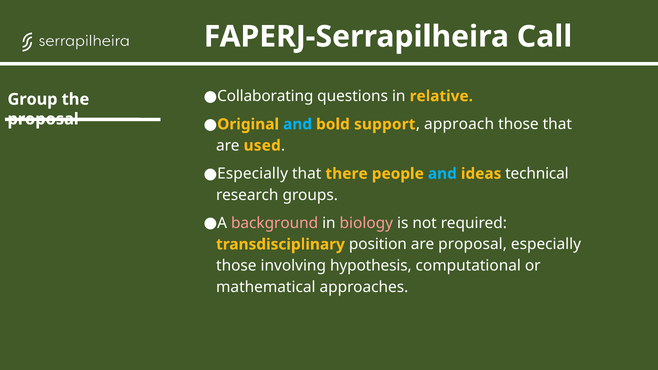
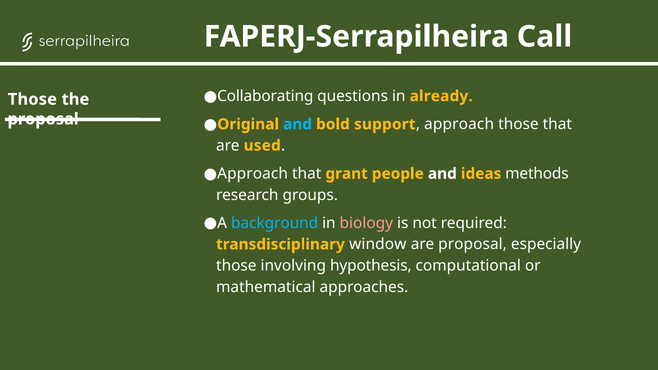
relative: relative -> already
Group at (33, 99): Group -> Those
Especially at (253, 174): Especially -> Approach
there: there -> grant
and at (442, 174) colour: light blue -> white
technical: technical -> methods
background colour: pink -> light blue
position: position -> window
